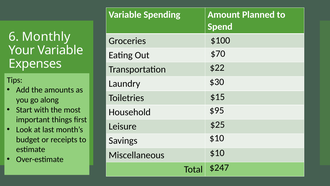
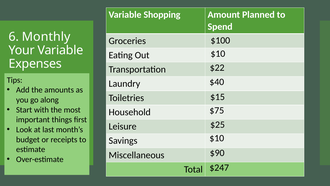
Spending: Spending -> Shopping
$70 at (218, 54): $70 -> $10
$30: $30 -> $40
$95: $95 -> $75
$10 at (217, 153): $10 -> $90
